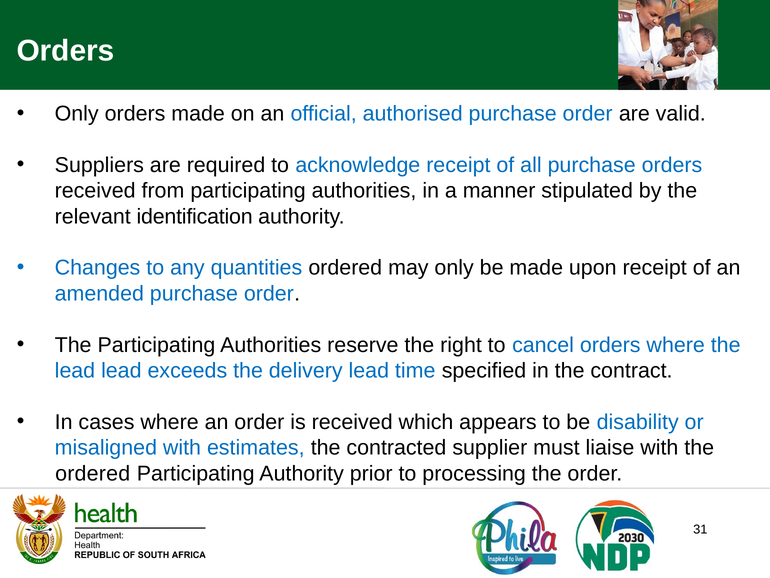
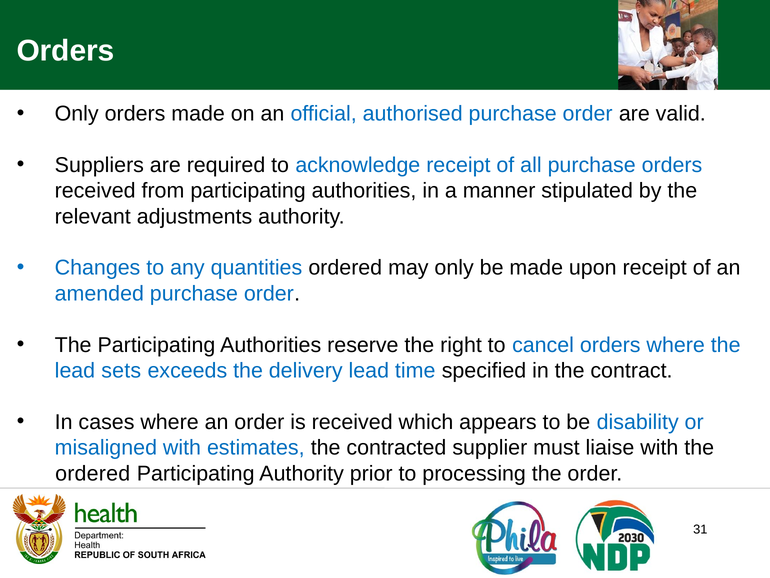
identification: identification -> adjustments
lead lead: lead -> sets
